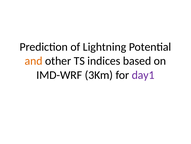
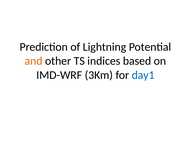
day1 colour: purple -> blue
